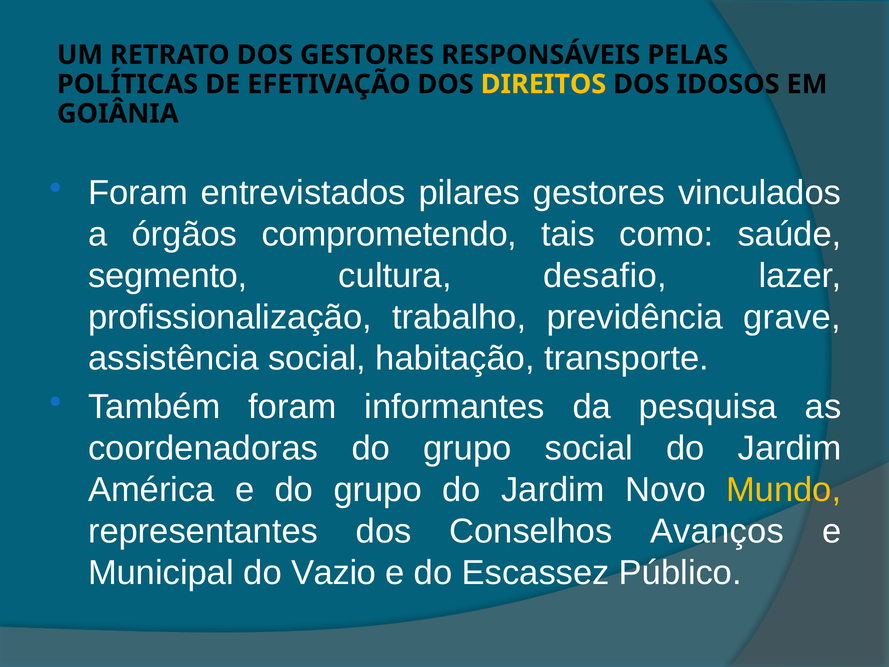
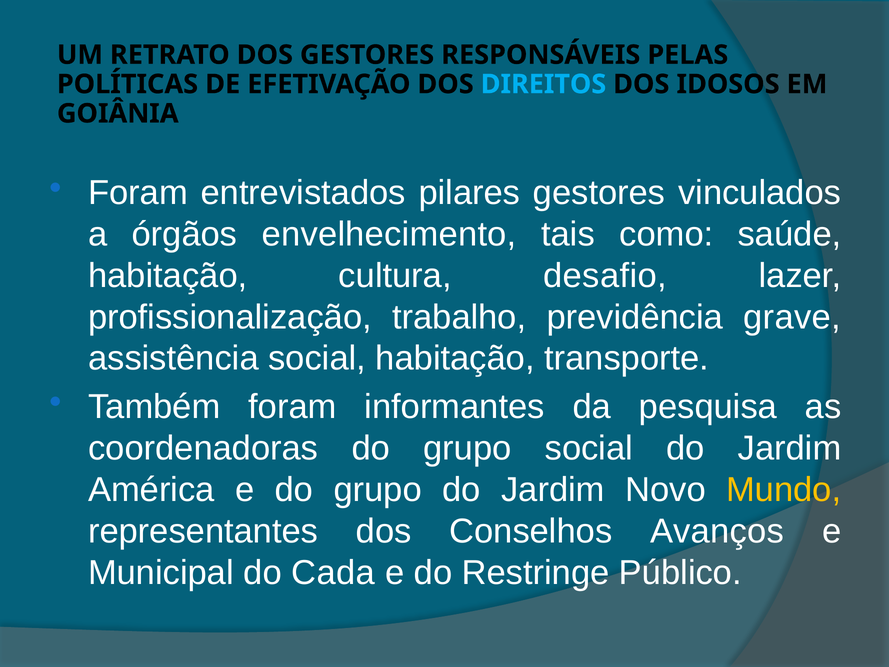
DIREITOS colour: yellow -> light blue
comprometendo: comprometendo -> envelhecimento
segmento at (168, 276): segmento -> habitação
Vazio: Vazio -> Cada
Escassez: Escassez -> Restringe
